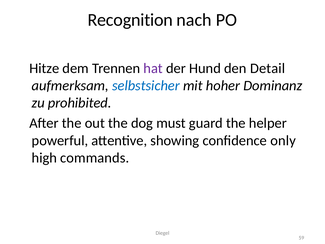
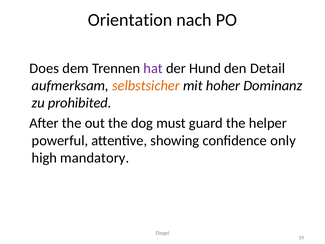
Recognition: Recognition -> Orientation
Hitze: Hitze -> Does
selbstsicher colour: blue -> orange
commands: commands -> mandatory
